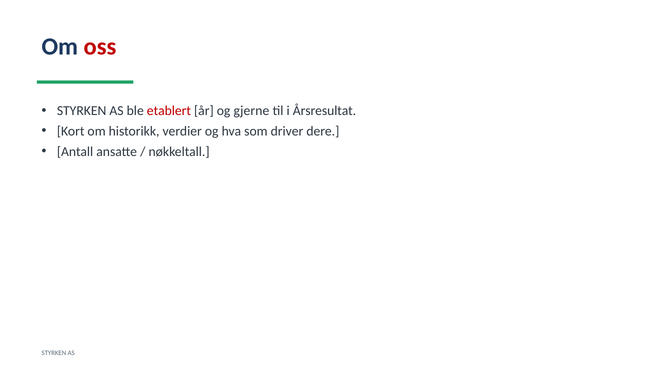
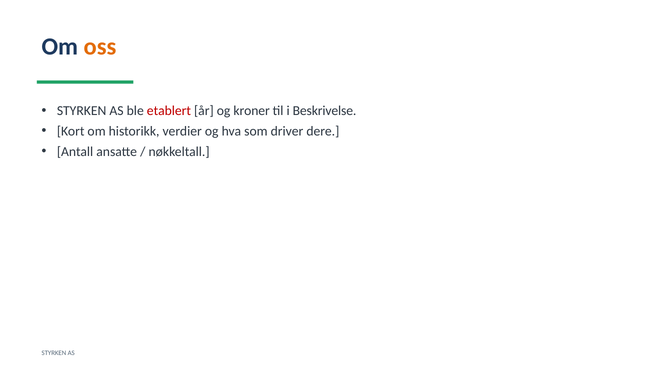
oss colour: red -> orange
gjerne: gjerne -> kroner
Årsresultat: Årsresultat -> Beskrivelse
